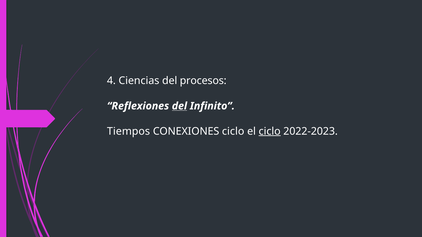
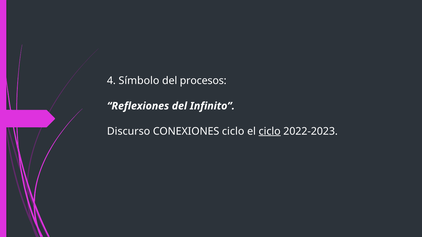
Ciencias: Ciencias -> Símbolo
del at (179, 106) underline: present -> none
Tiempos: Tiempos -> Discurso
